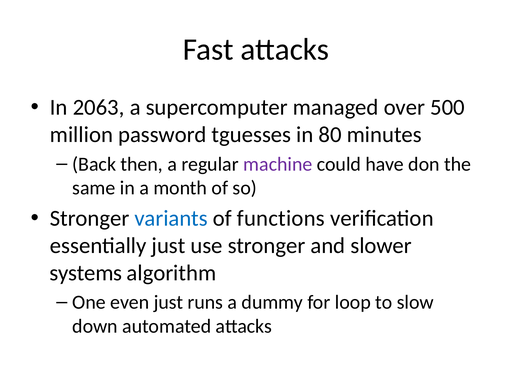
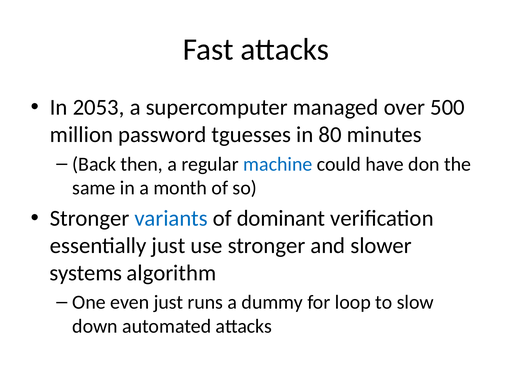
2063: 2063 -> 2053
machine colour: purple -> blue
functions: functions -> dominant
